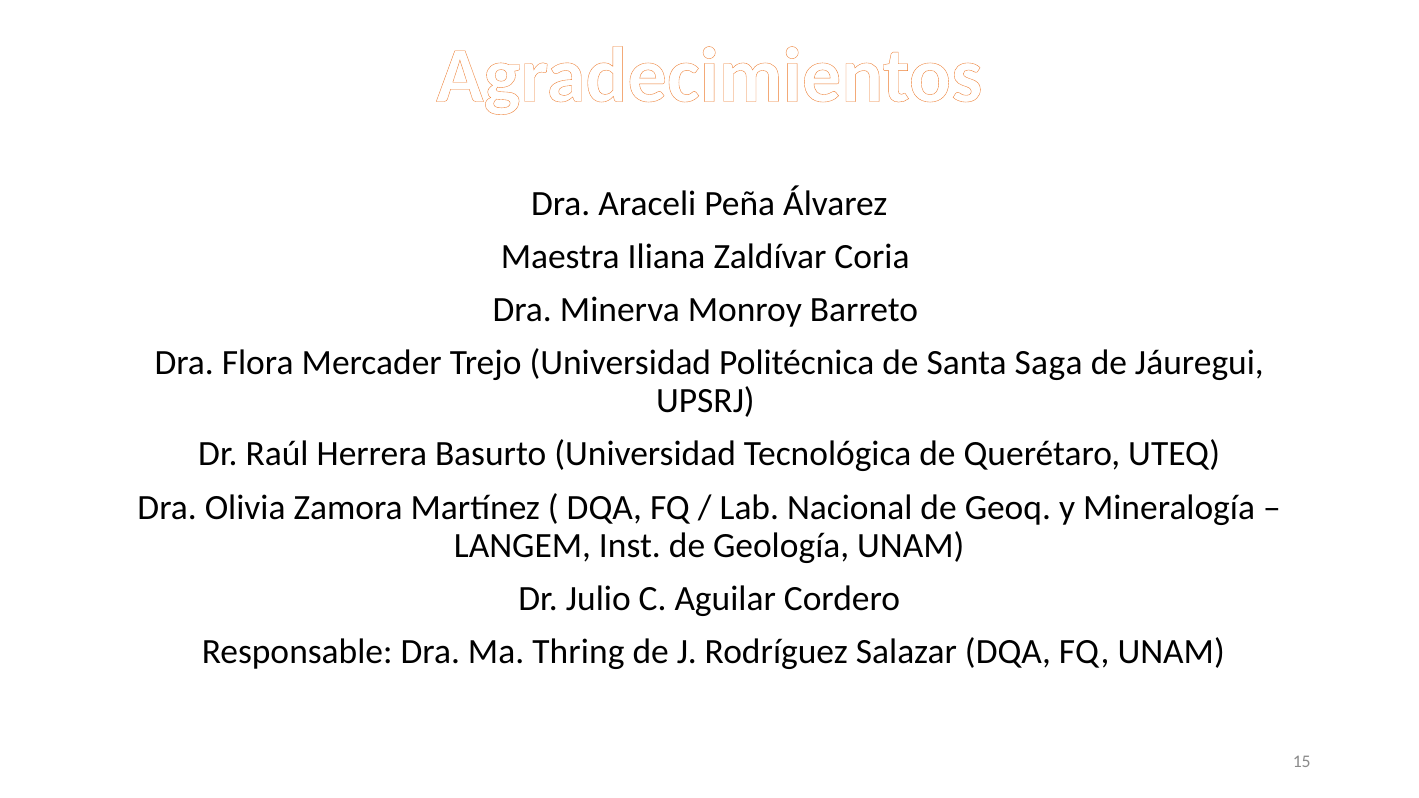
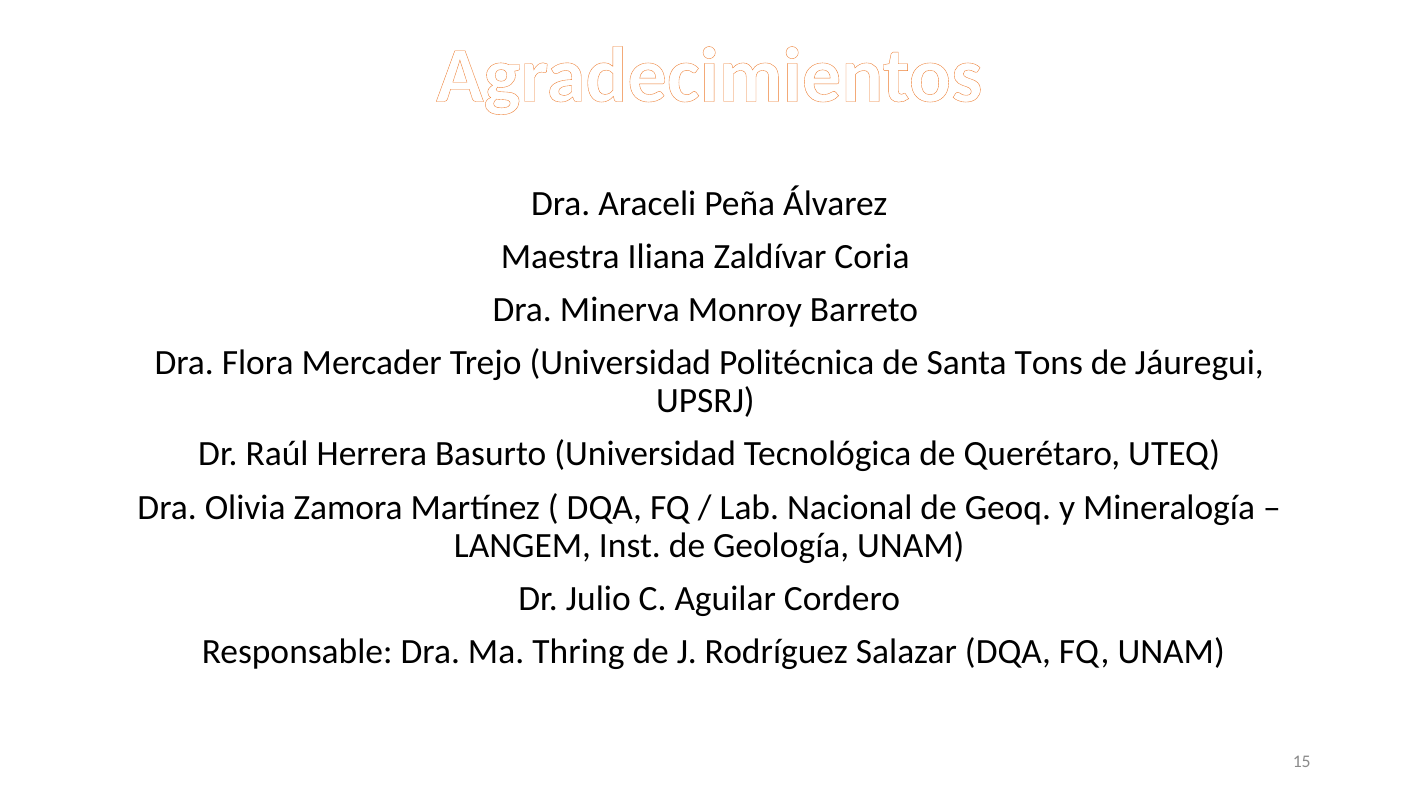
Saga: Saga -> Tons
